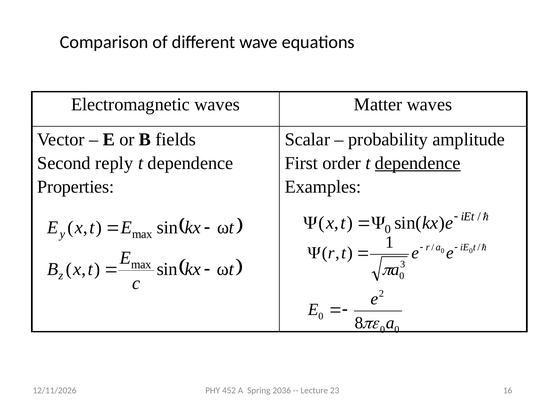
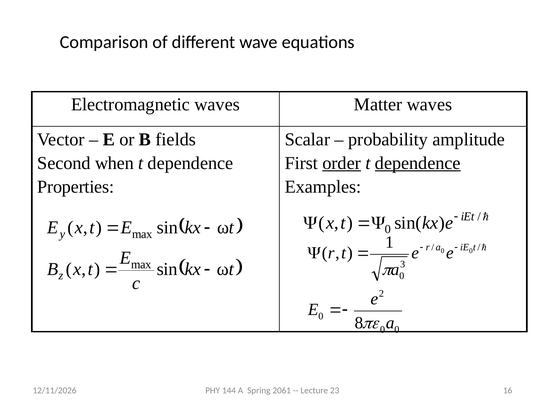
reply: reply -> when
order underline: none -> present
452: 452 -> 144
2036: 2036 -> 2061
